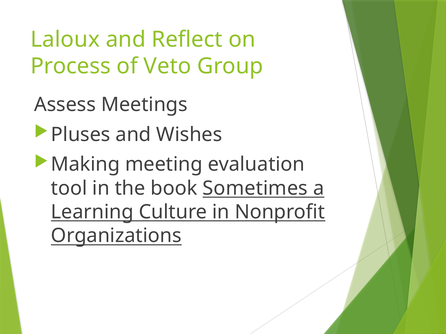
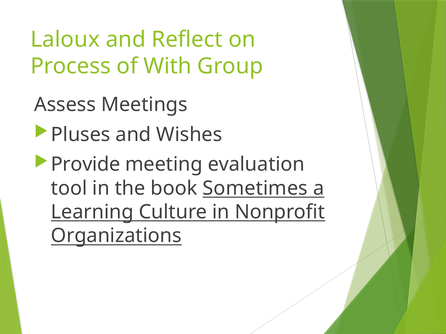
Veto: Veto -> With
Making: Making -> Provide
